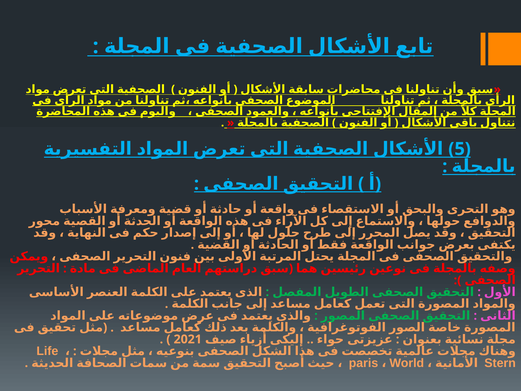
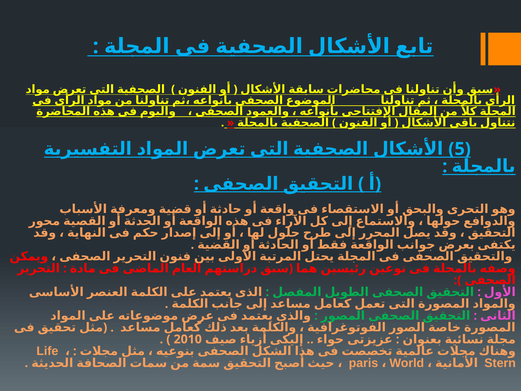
2021: 2021 -> 2010
